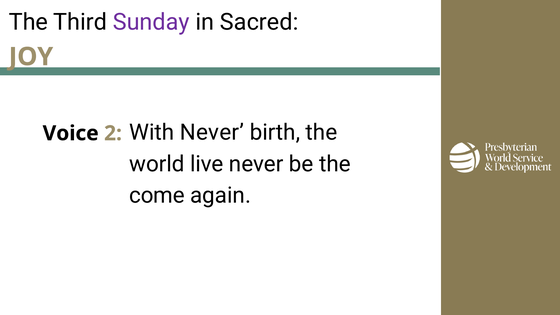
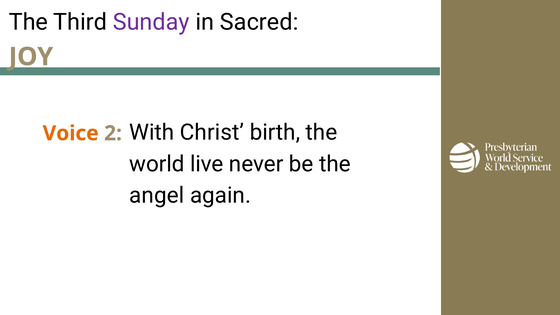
With Never: Never -> Christ
Voice colour: black -> orange
come: come -> angel
